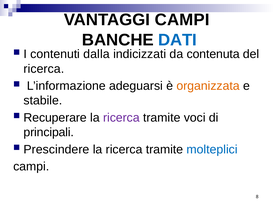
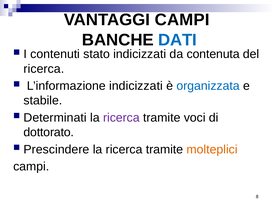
dalla: dalla -> stato
L’informazione adeguarsi: adeguarsi -> indicizzati
organizzata colour: orange -> blue
Recuperare: Recuperare -> Determinati
principali: principali -> dottorato
molteplici colour: blue -> orange
